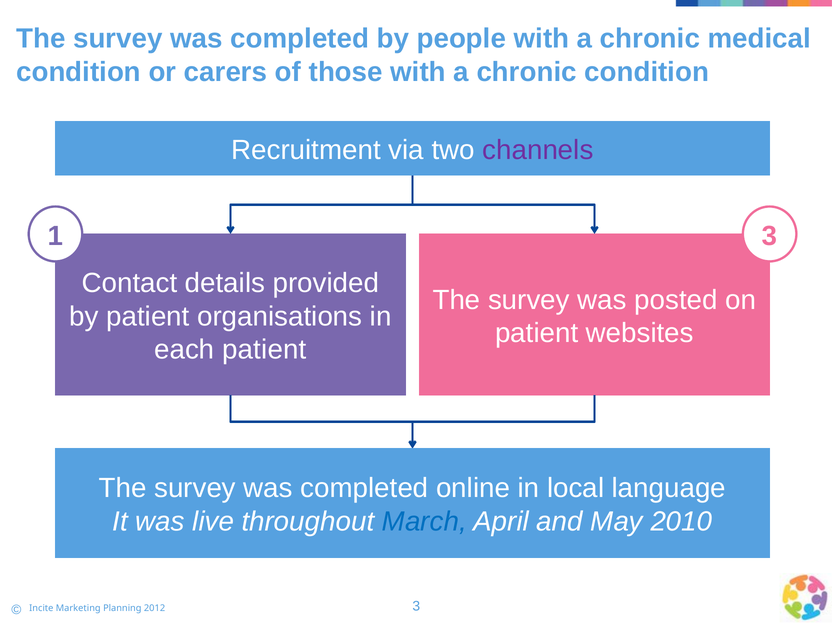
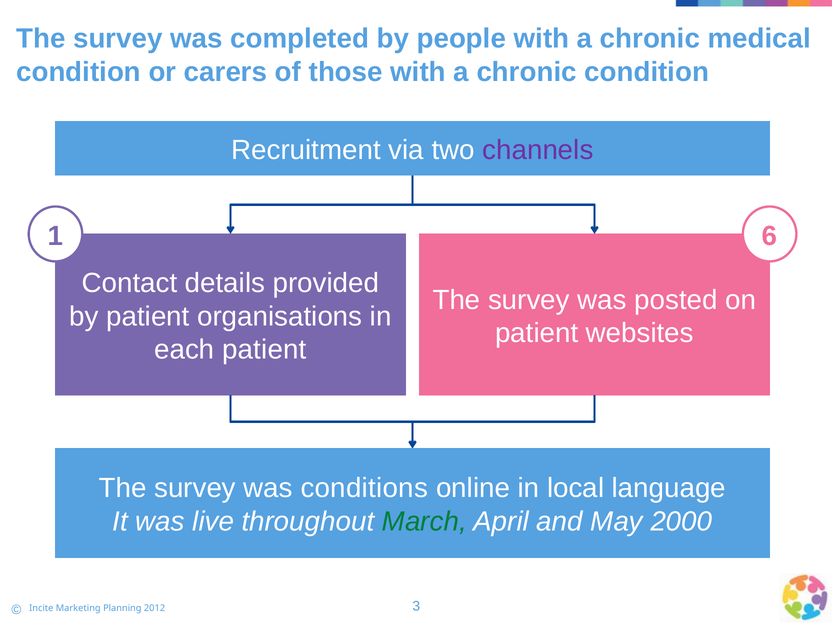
1 3: 3 -> 6
completed at (364, 488): completed -> conditions
March colour: blue -> green
2010: 2010 -> 2000
